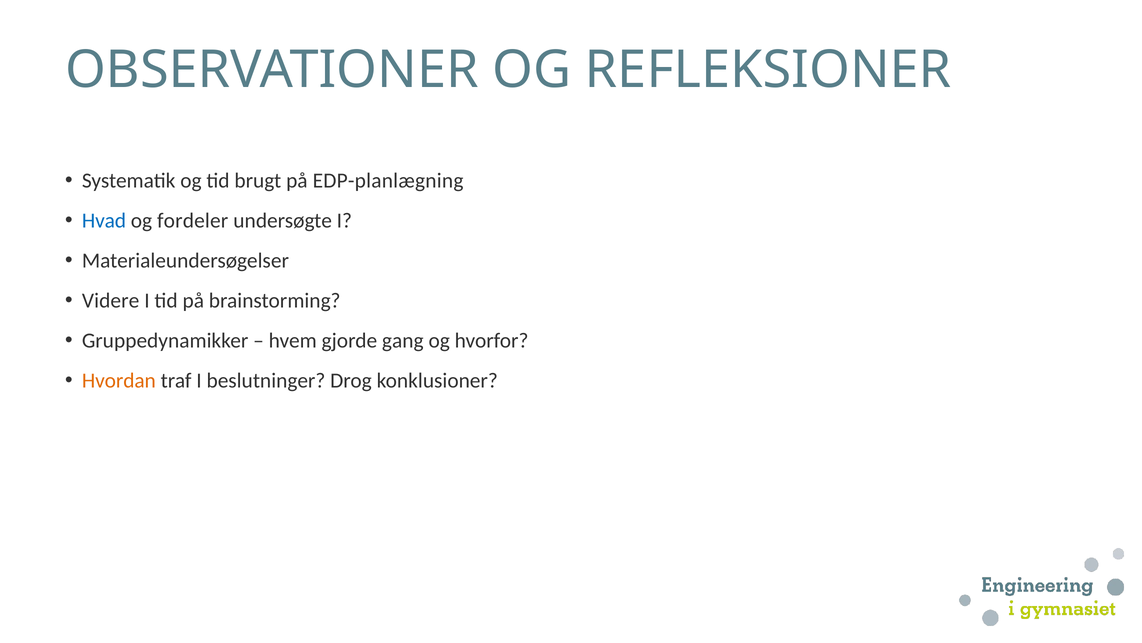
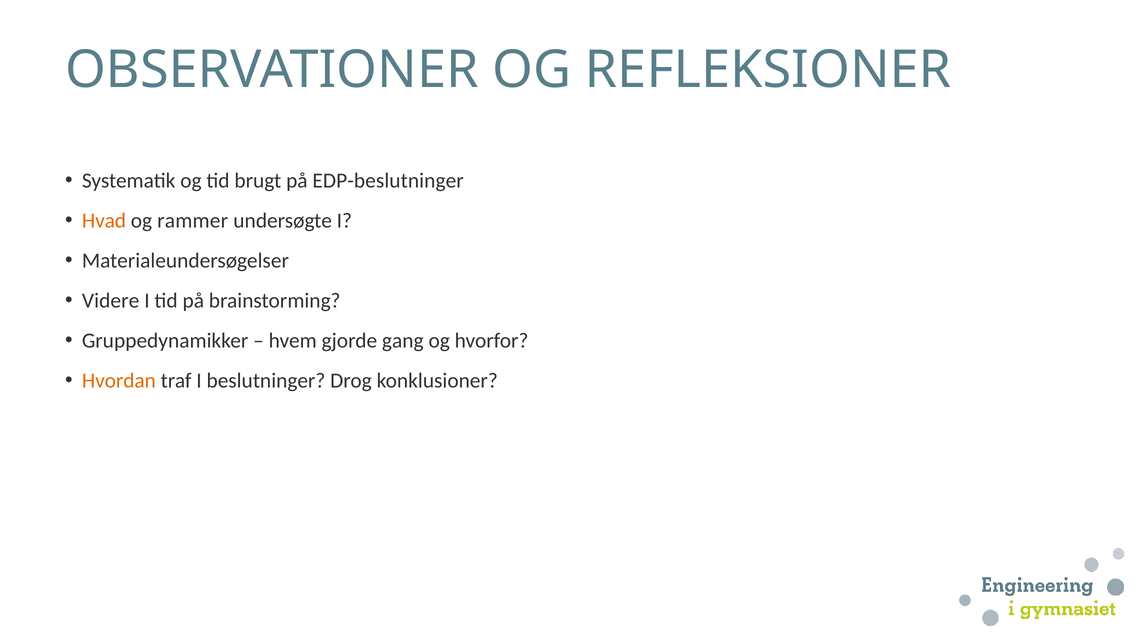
EDP-planlægning: EDP-planlægning -> EDP-beslutninger
Hvad colour: blue -> orange
fordeler: fordeler -> rammer
